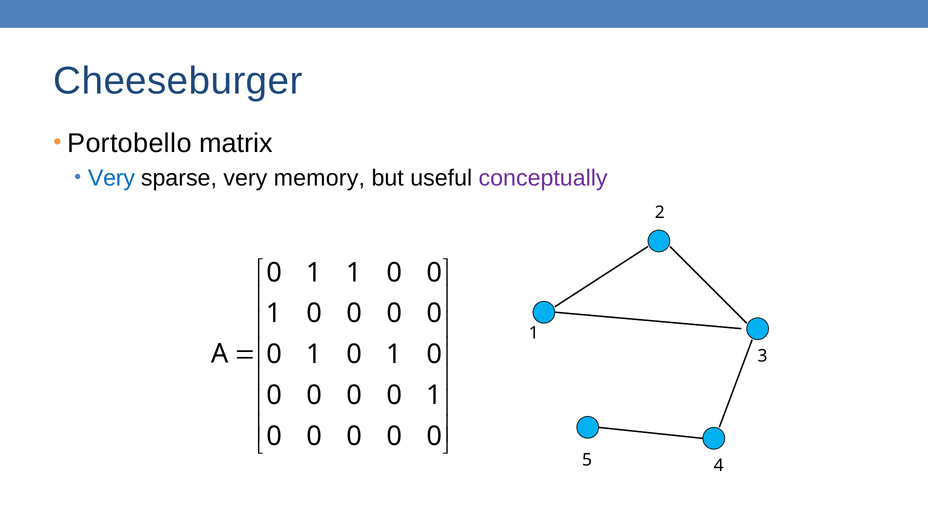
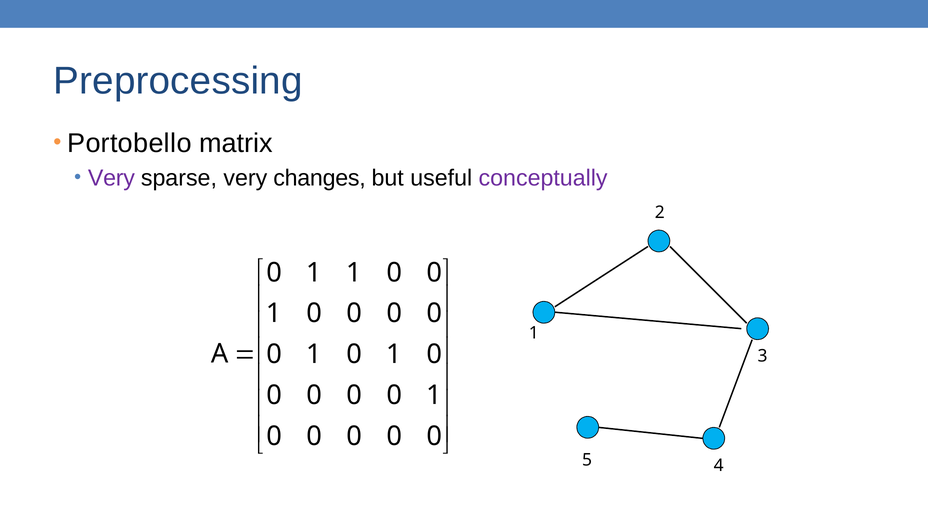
Cheeseburger: Cheeseburger -> Preprocessing
Very at (111, 178) colour: blue -> purple
memory: memory -> changes
